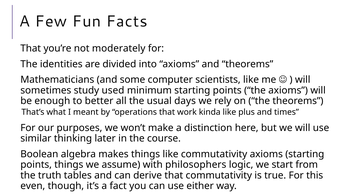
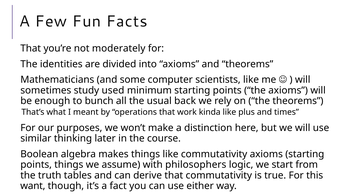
better: better -> bunch
days: days -> back
even: even -> want
